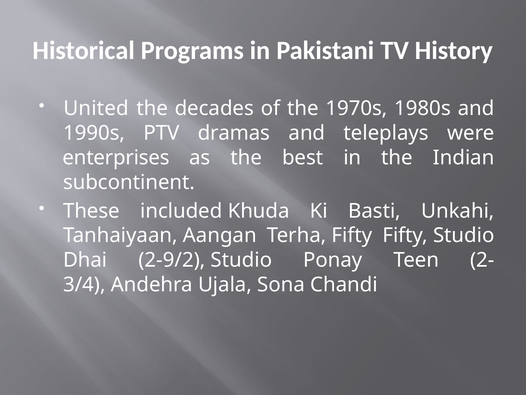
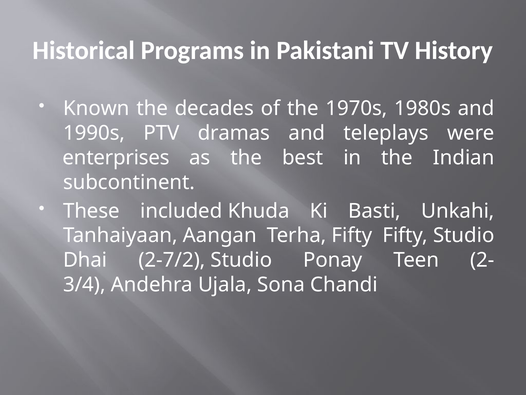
United: United -> Known
2-9/2: 2-9/2 -> 2-7/2
